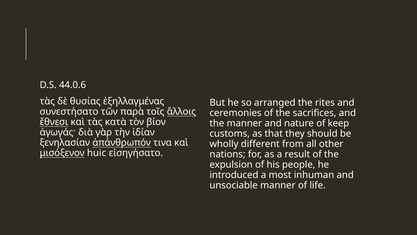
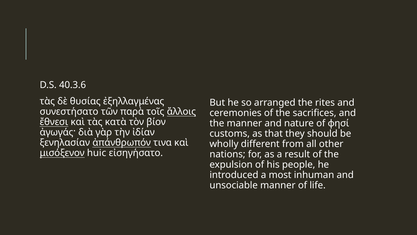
44.0.6: 44.0.6 -> 40.3.6
keep: keep -> φησί
